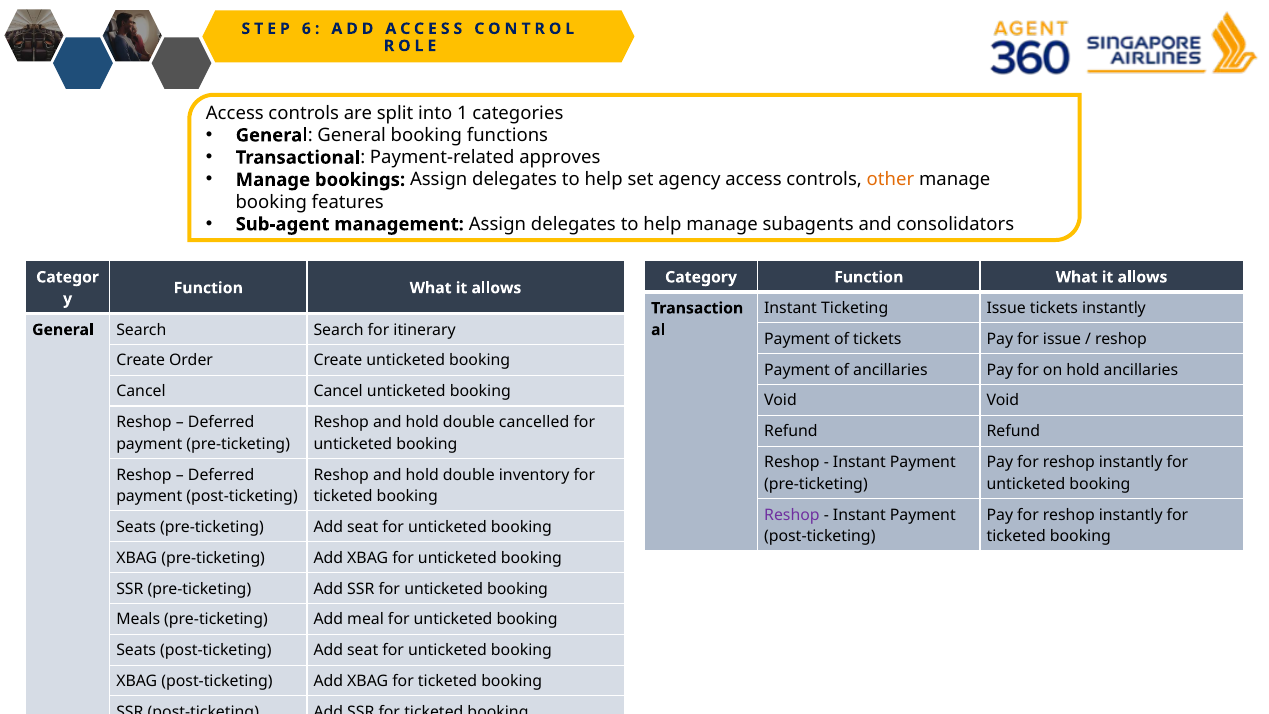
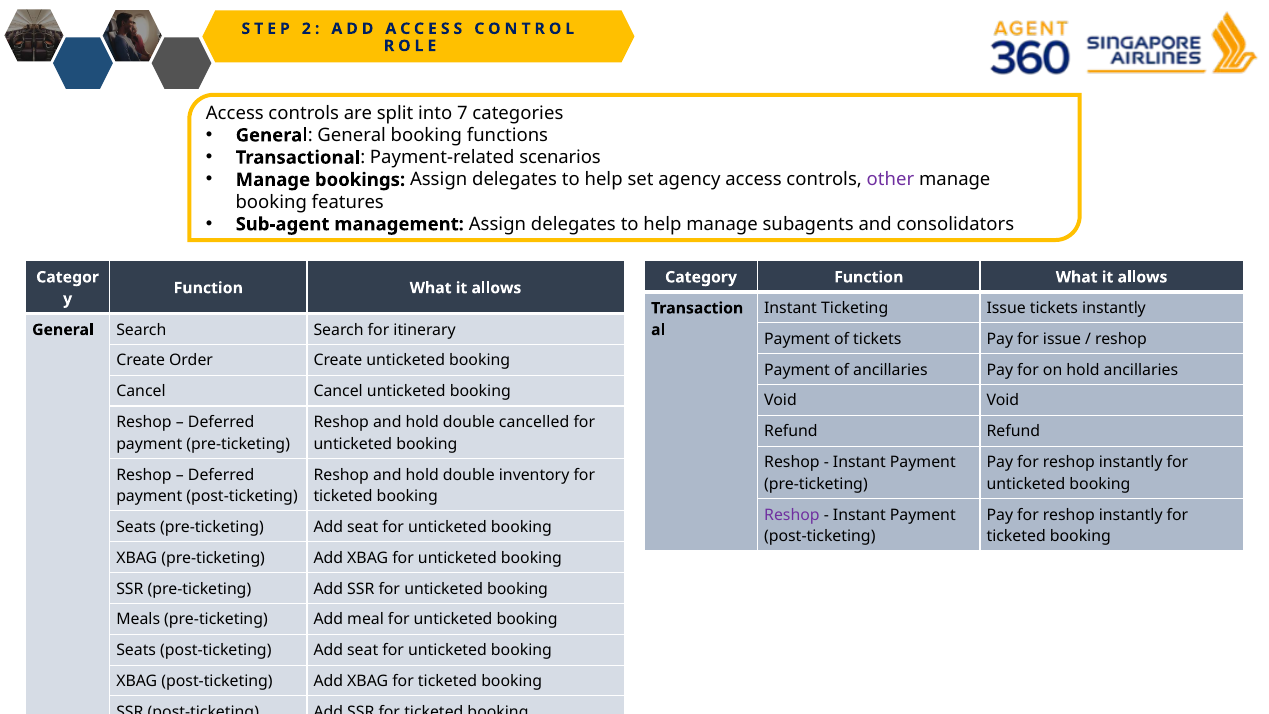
6: 6 -> 2
1: 1 -> 7
approves: approves -> scenarios
other colour: orange -> purple
